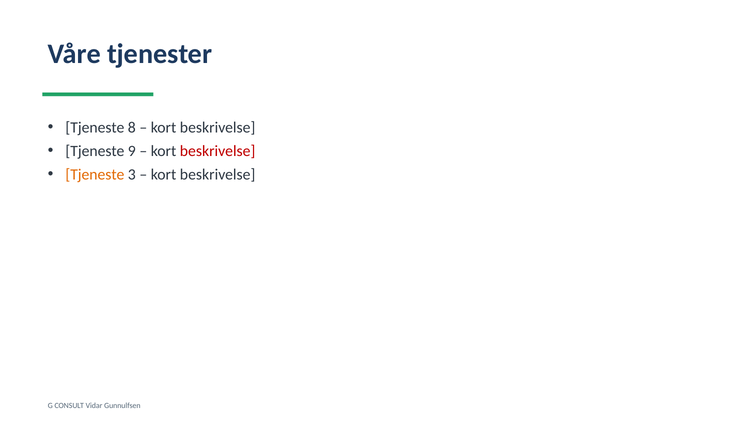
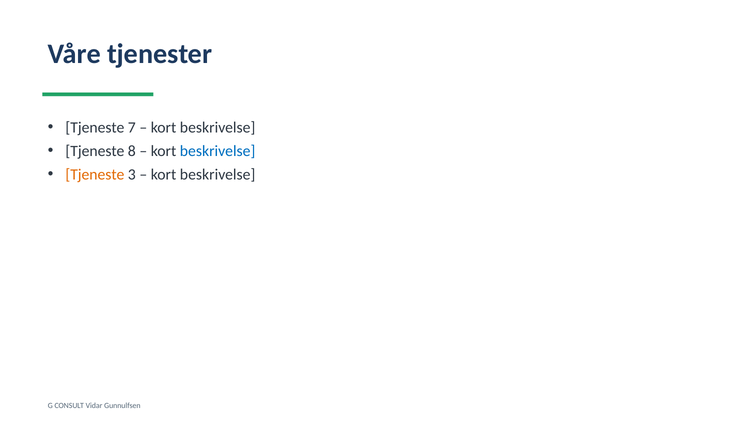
8: 8 -> 7
9: 9 -> 8
beskrivelse at (218, 151) colour: red -> blue
